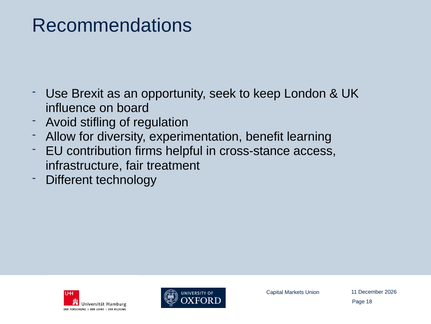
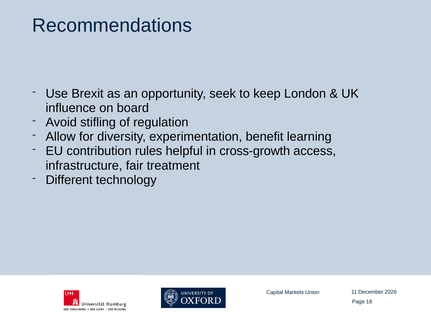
firms: firms -> rules
cross-stance: cross-stance -> cross-growth
